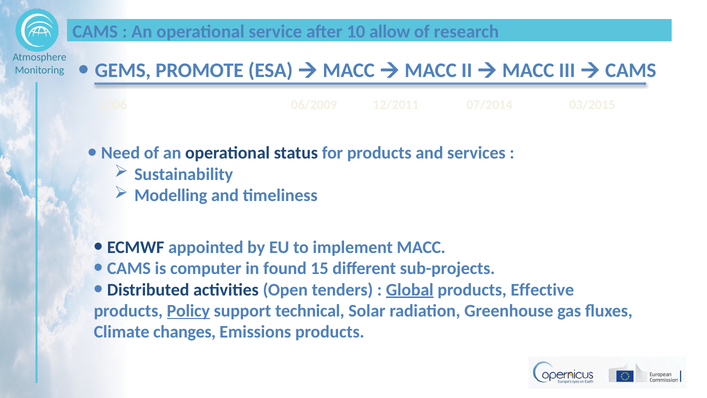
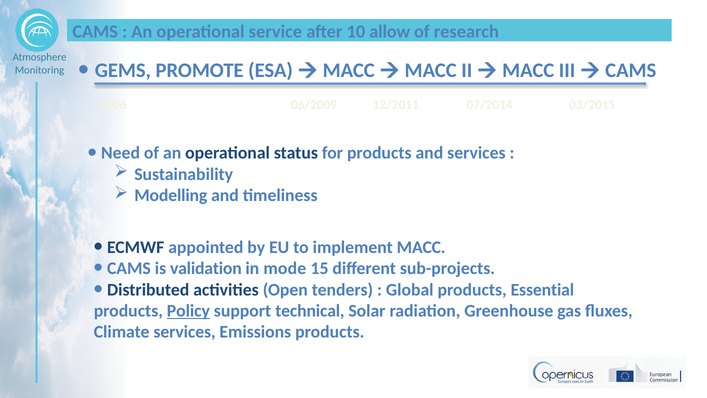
computer: computer -> validation
found: found -> mode
Global underline: present -> none
Effective: Effective -> Essential
Climate changes: changes -> services
